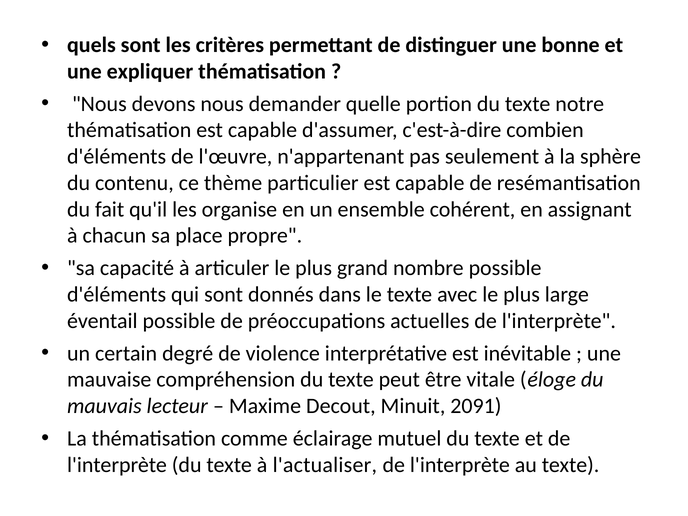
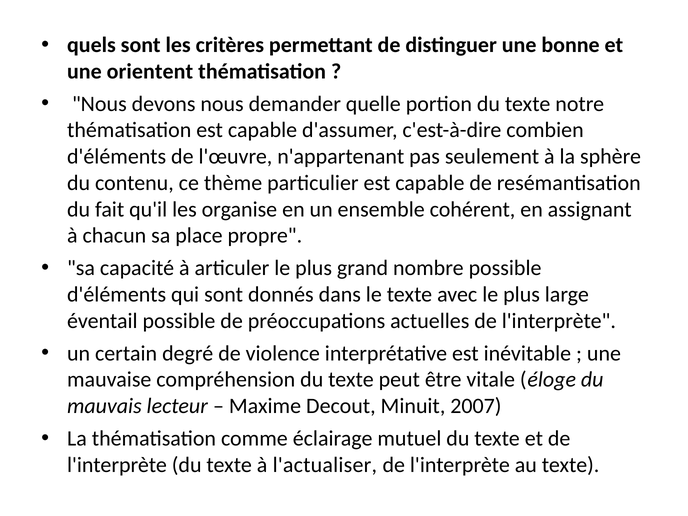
expliquer: expliquer -> orientent
2091: 2091 -> 2007
